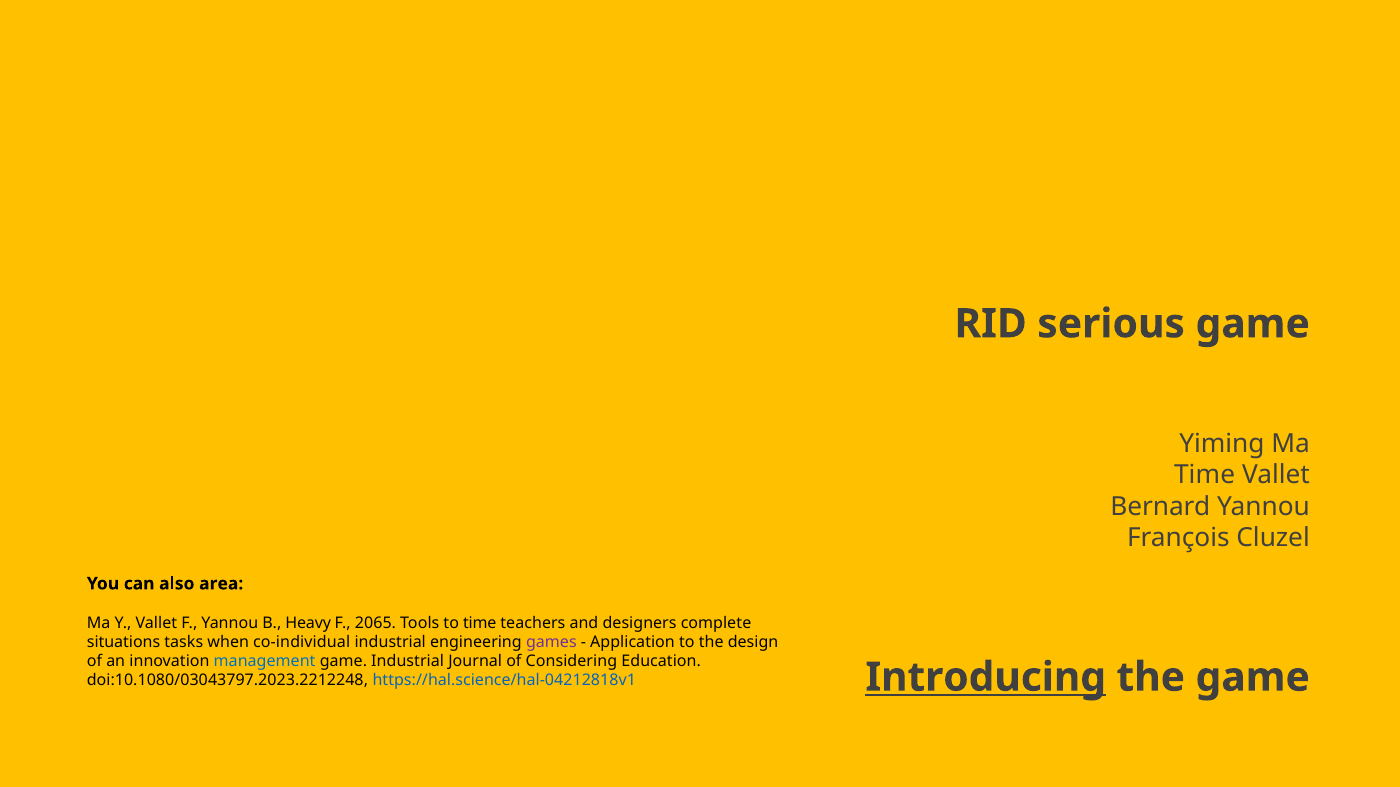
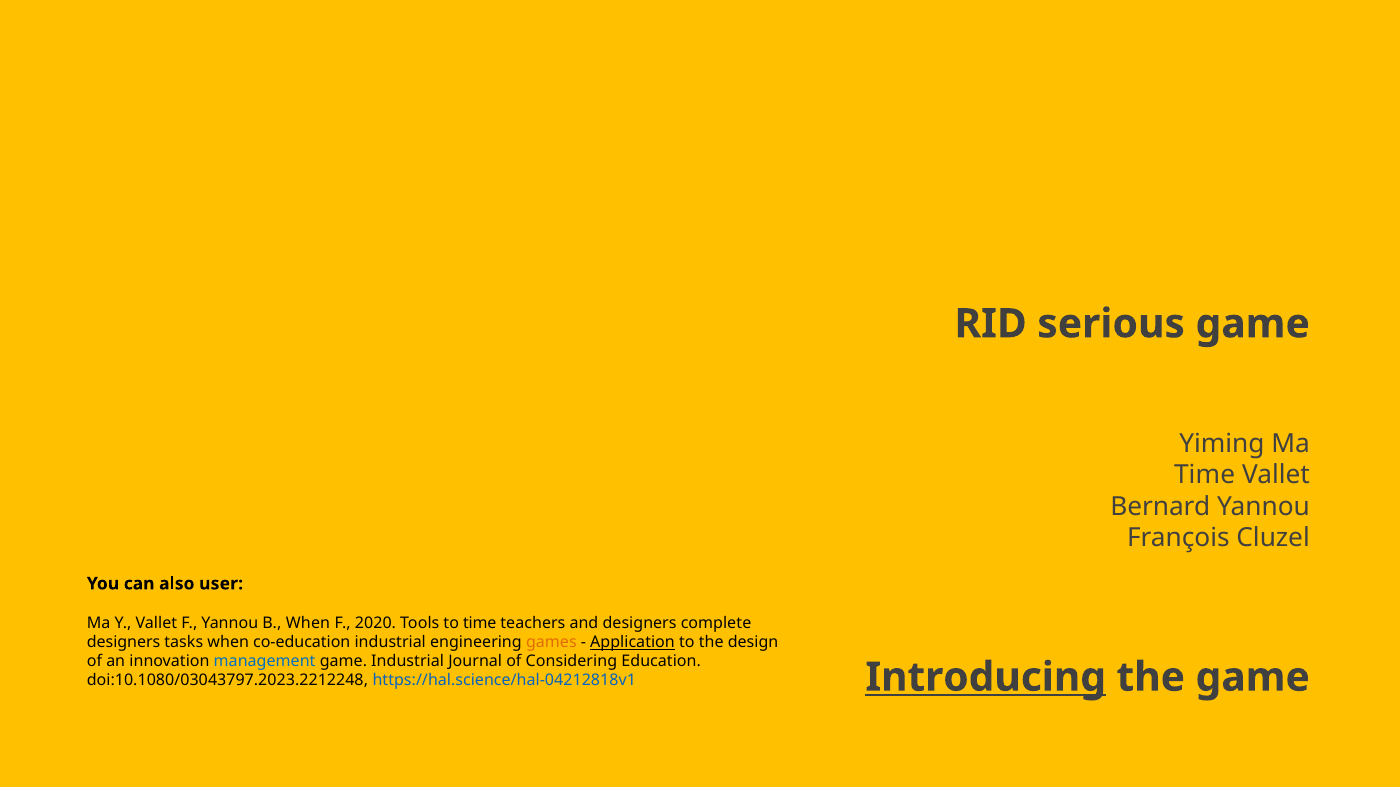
area: area -> user
B Heavy: Heavy -> When
2065: 2065 -> 2020
situations at (124, 643): situations -> designers
co-individual: co-individual -> co-education
games colour: purple -> orange
Application underline: none -> present
